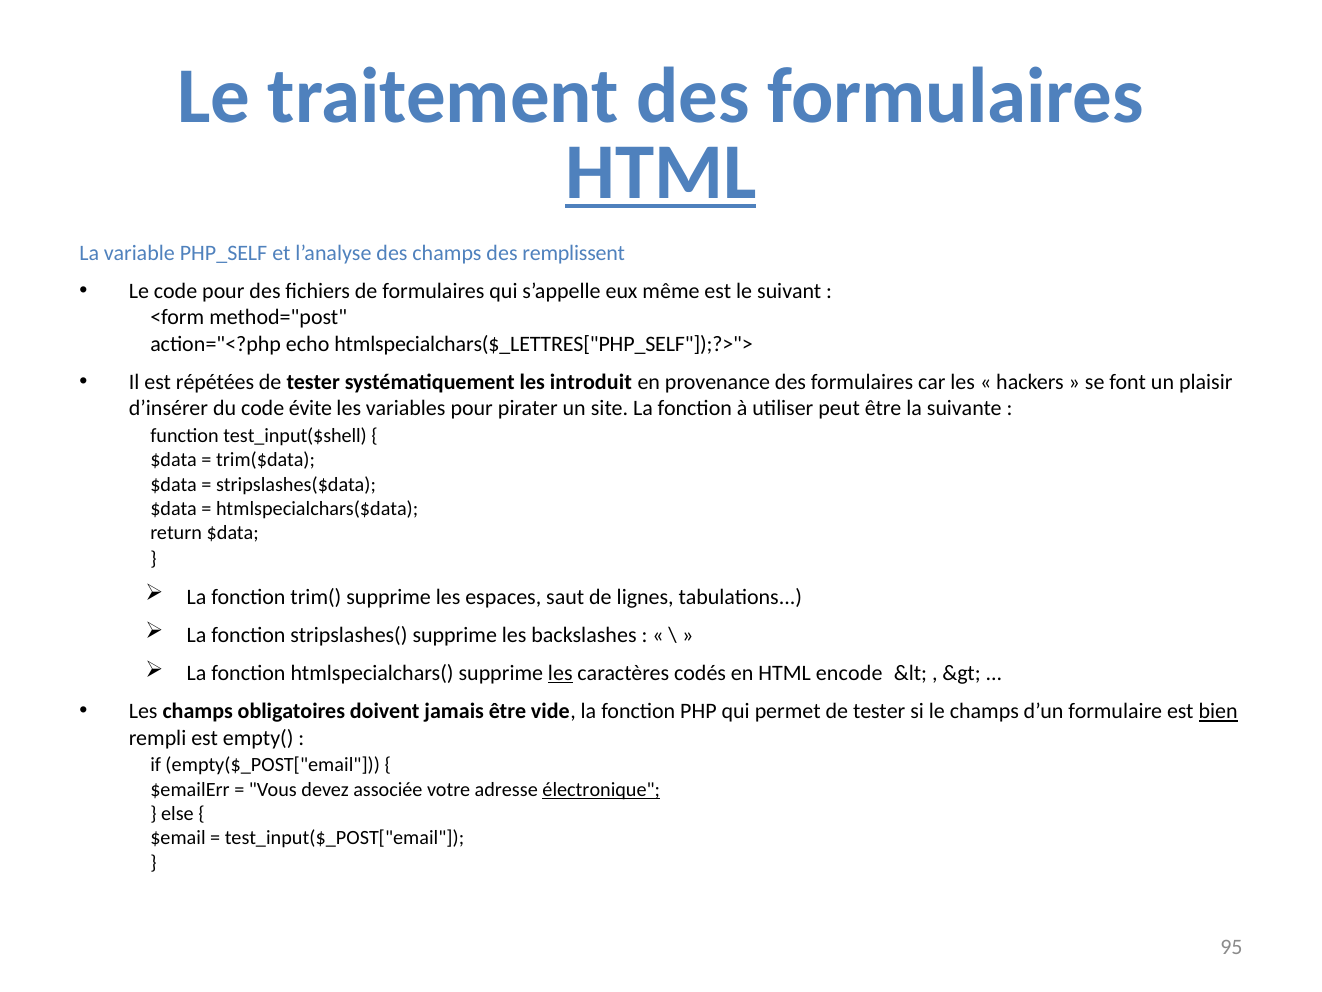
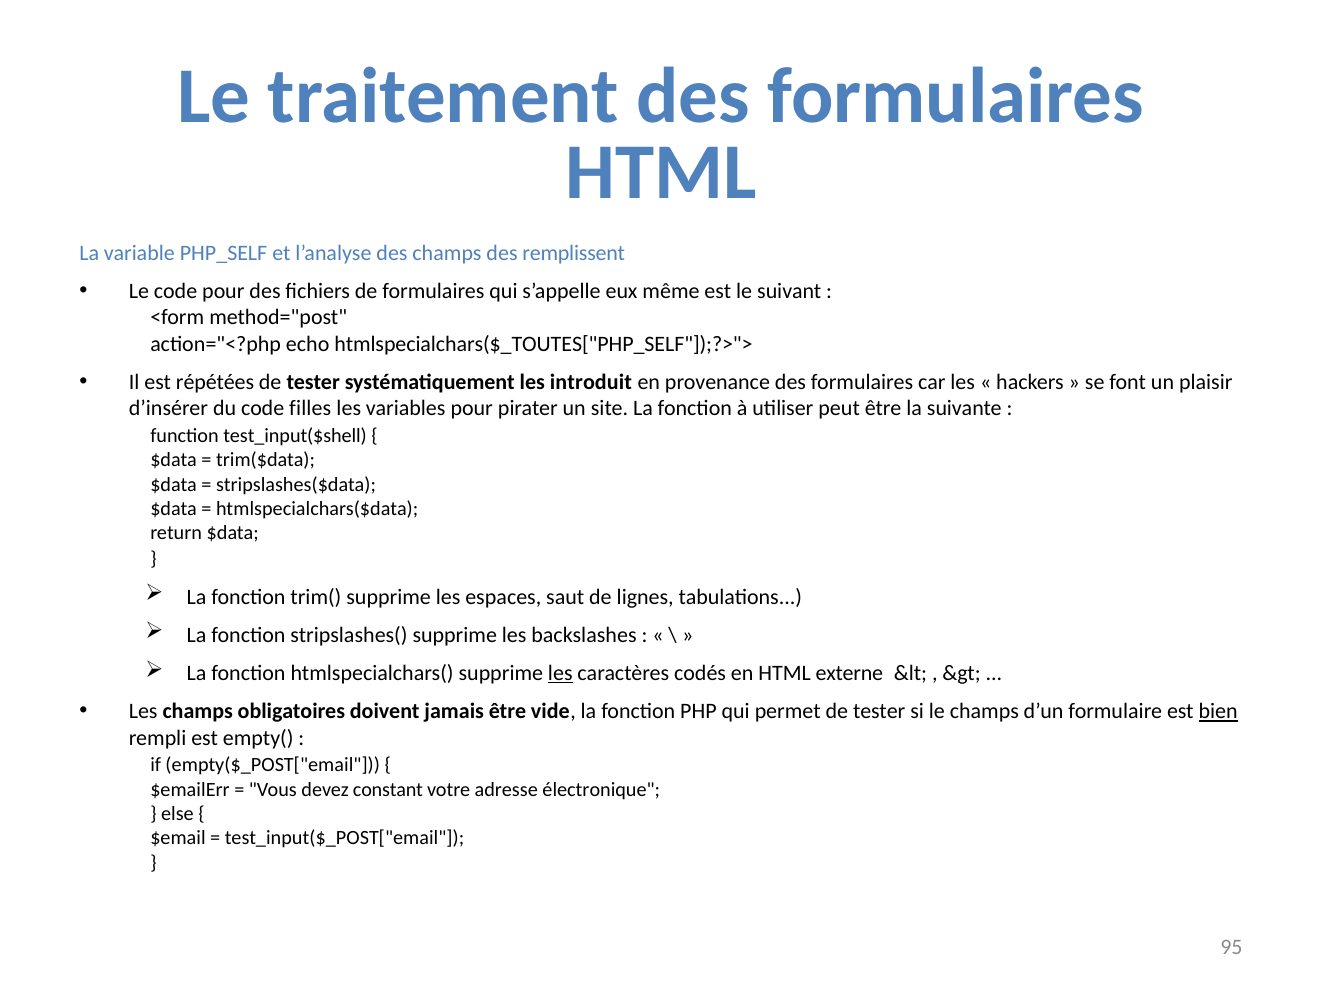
HTML at (661, 172) underline: present -> none
htmlspecialchars($_LETTRES["PHP_SELF"]);?>">: htmlspecialchars($_LETTRES["PHP_SELF"]);?>"> -> htmlspecialchars($_TOUTES["PHP_SELF"]);?>">
évite: évite -> filles
encode: encode -> externe
associée: associée -> constant
électronique underline: present -> none
